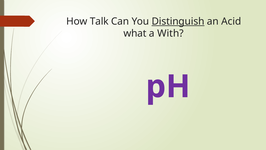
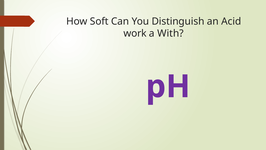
Talk: Talk -> Soft
Distinguish underline: present -> none
what: what -> work
